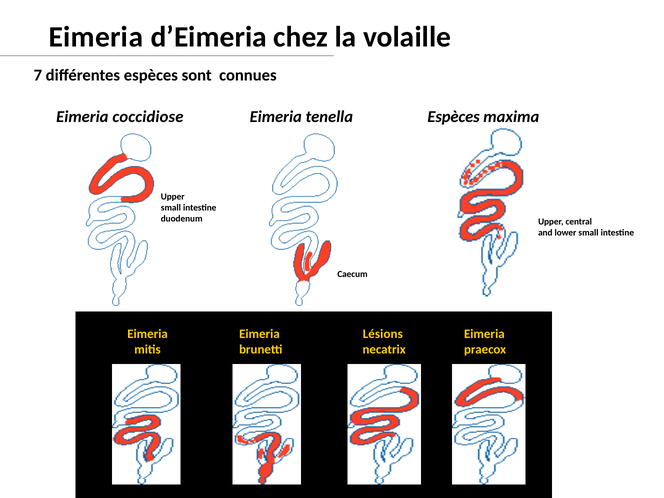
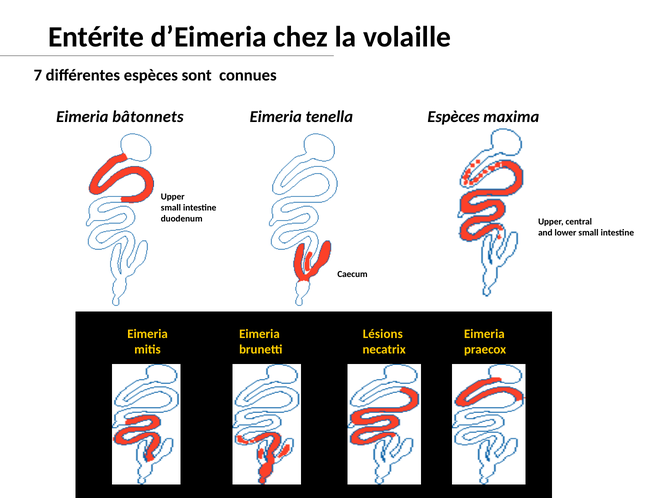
Eimeria at (96, 37): Eimeria -> Entérite
coccidiose: coccidiose -> bâtonnets
